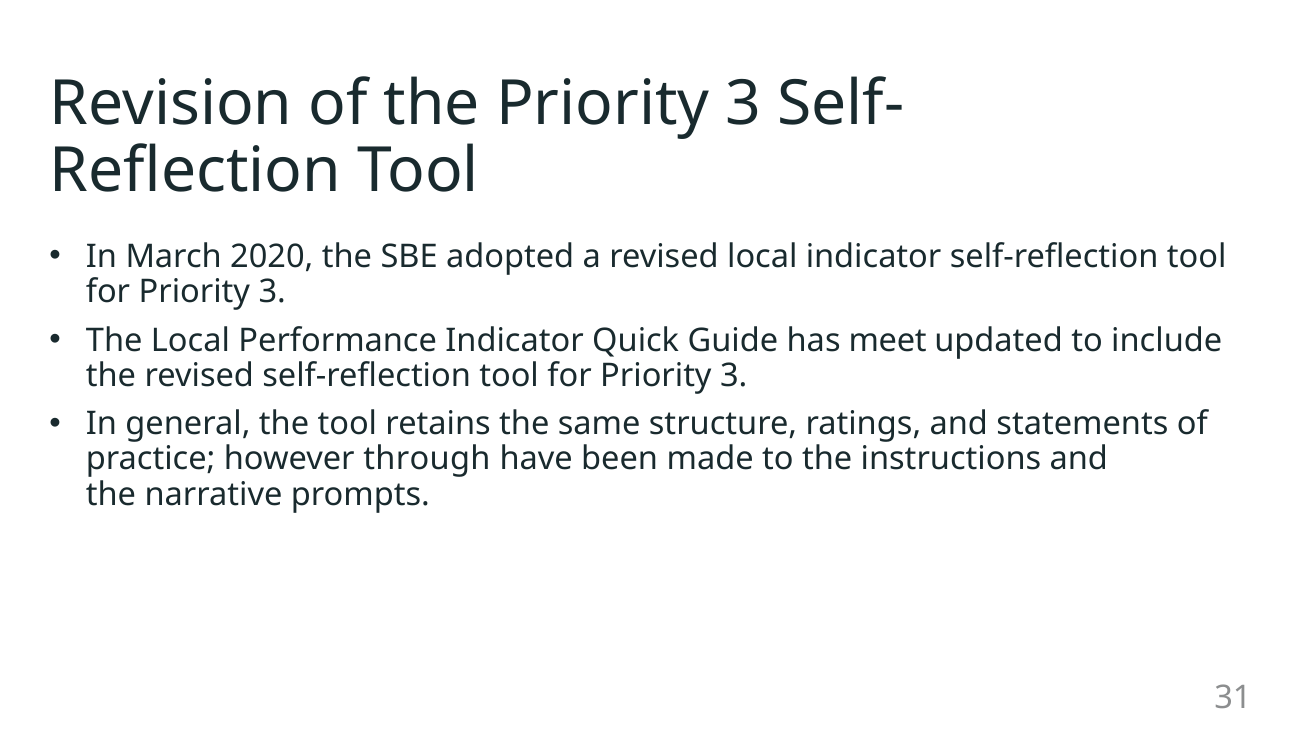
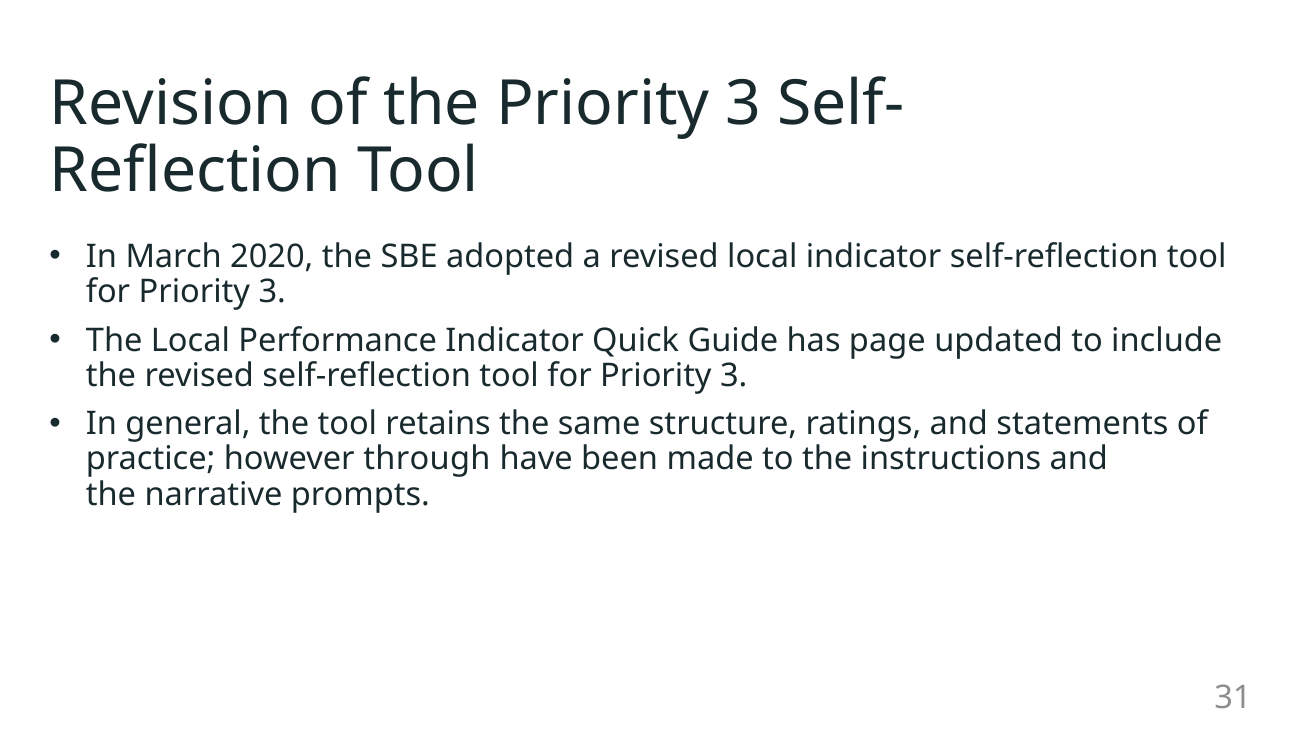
meet: meet -> page
